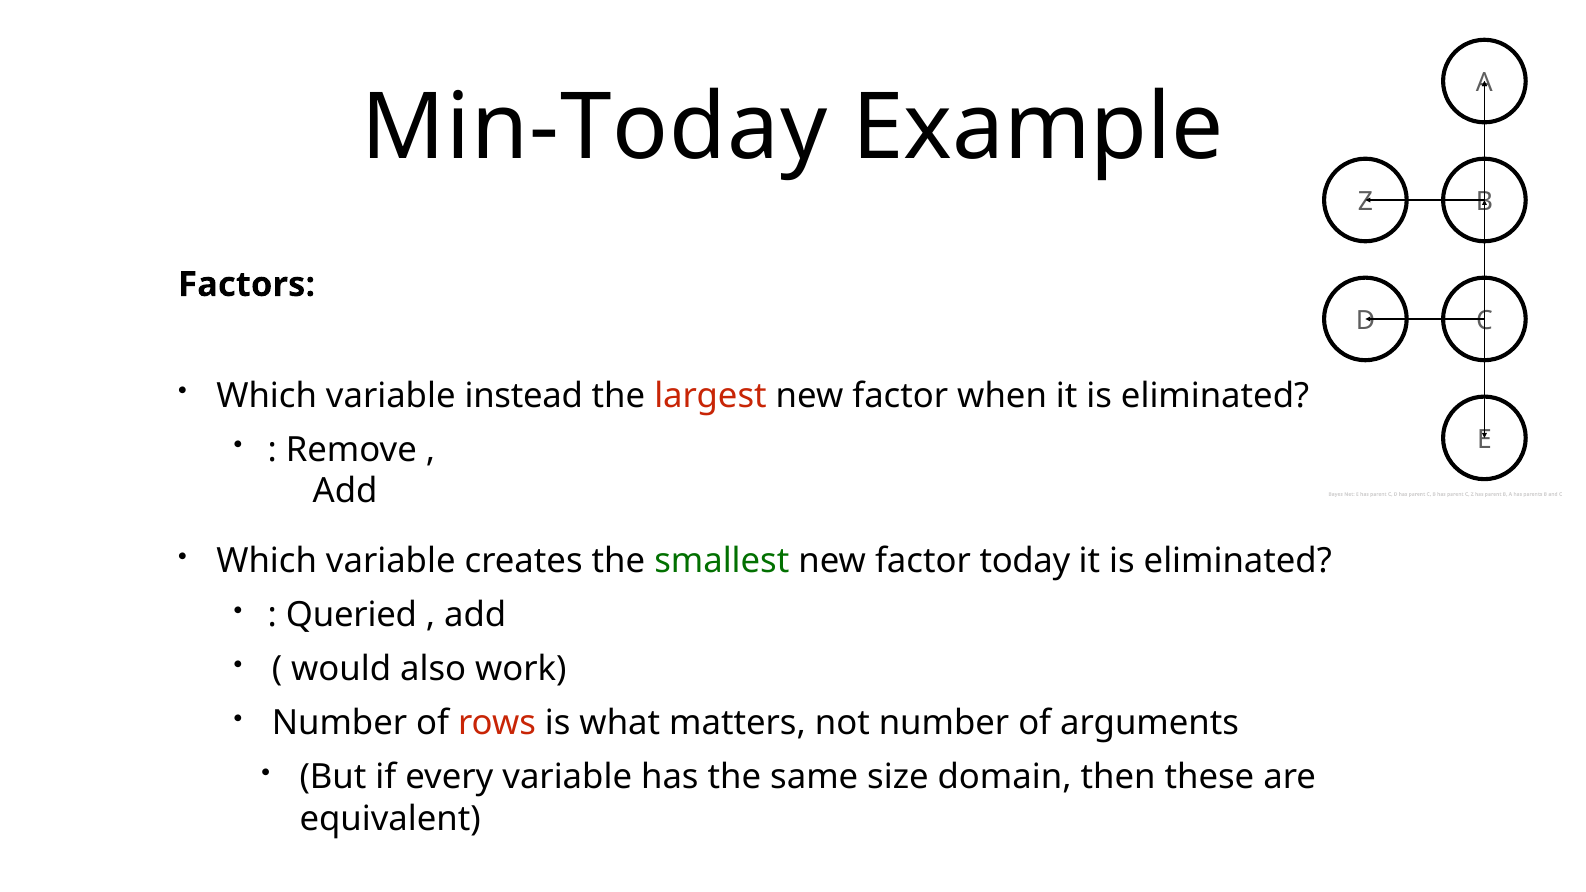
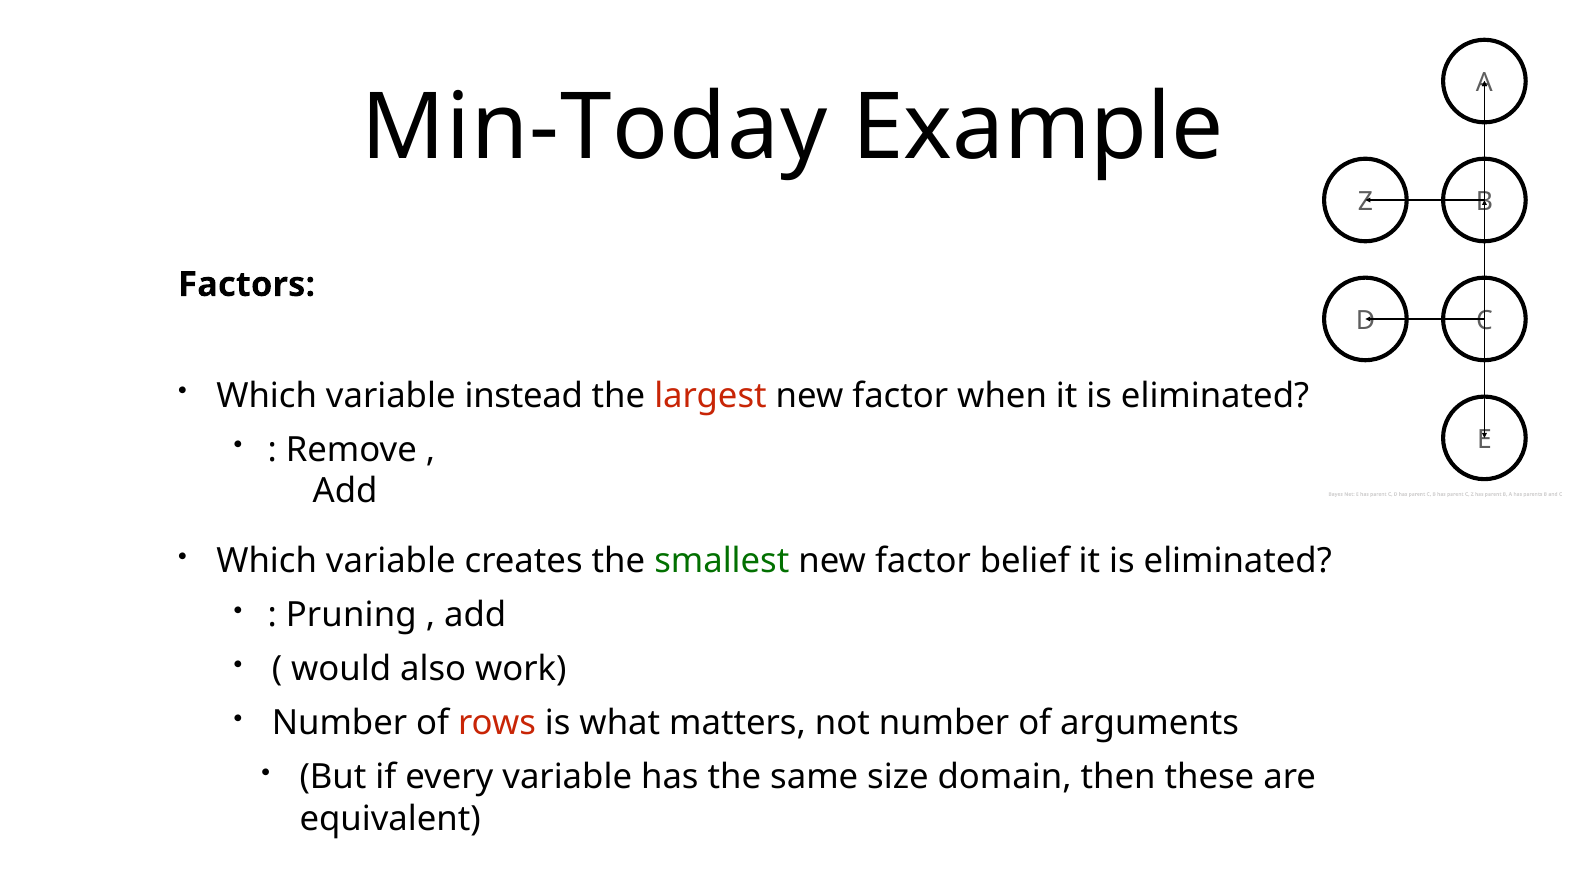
today: today -> belief
Queried: Queried -> Pruning
